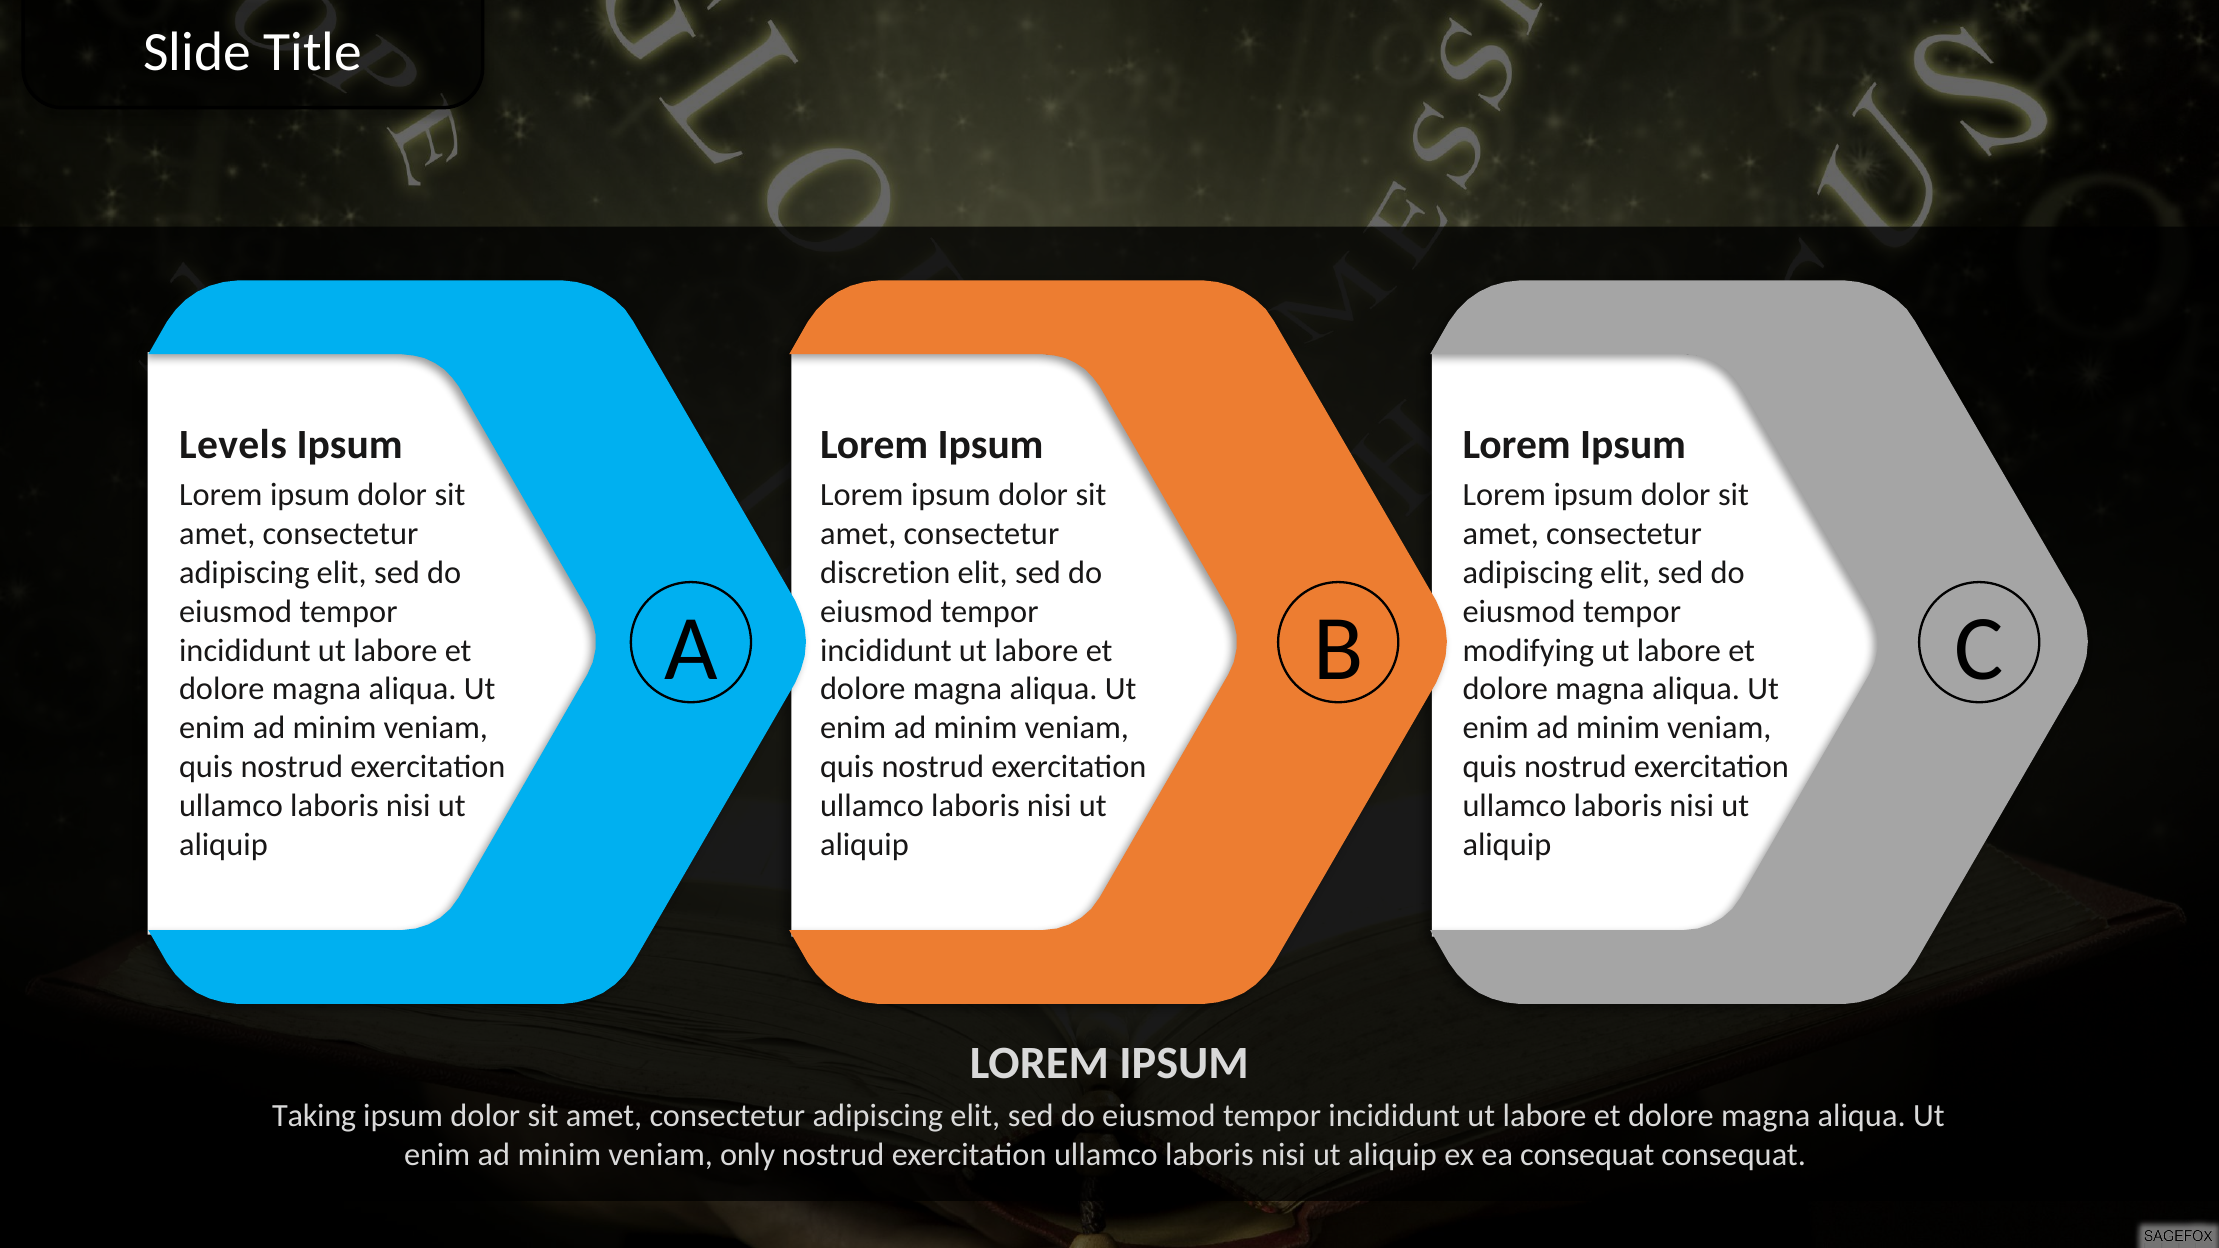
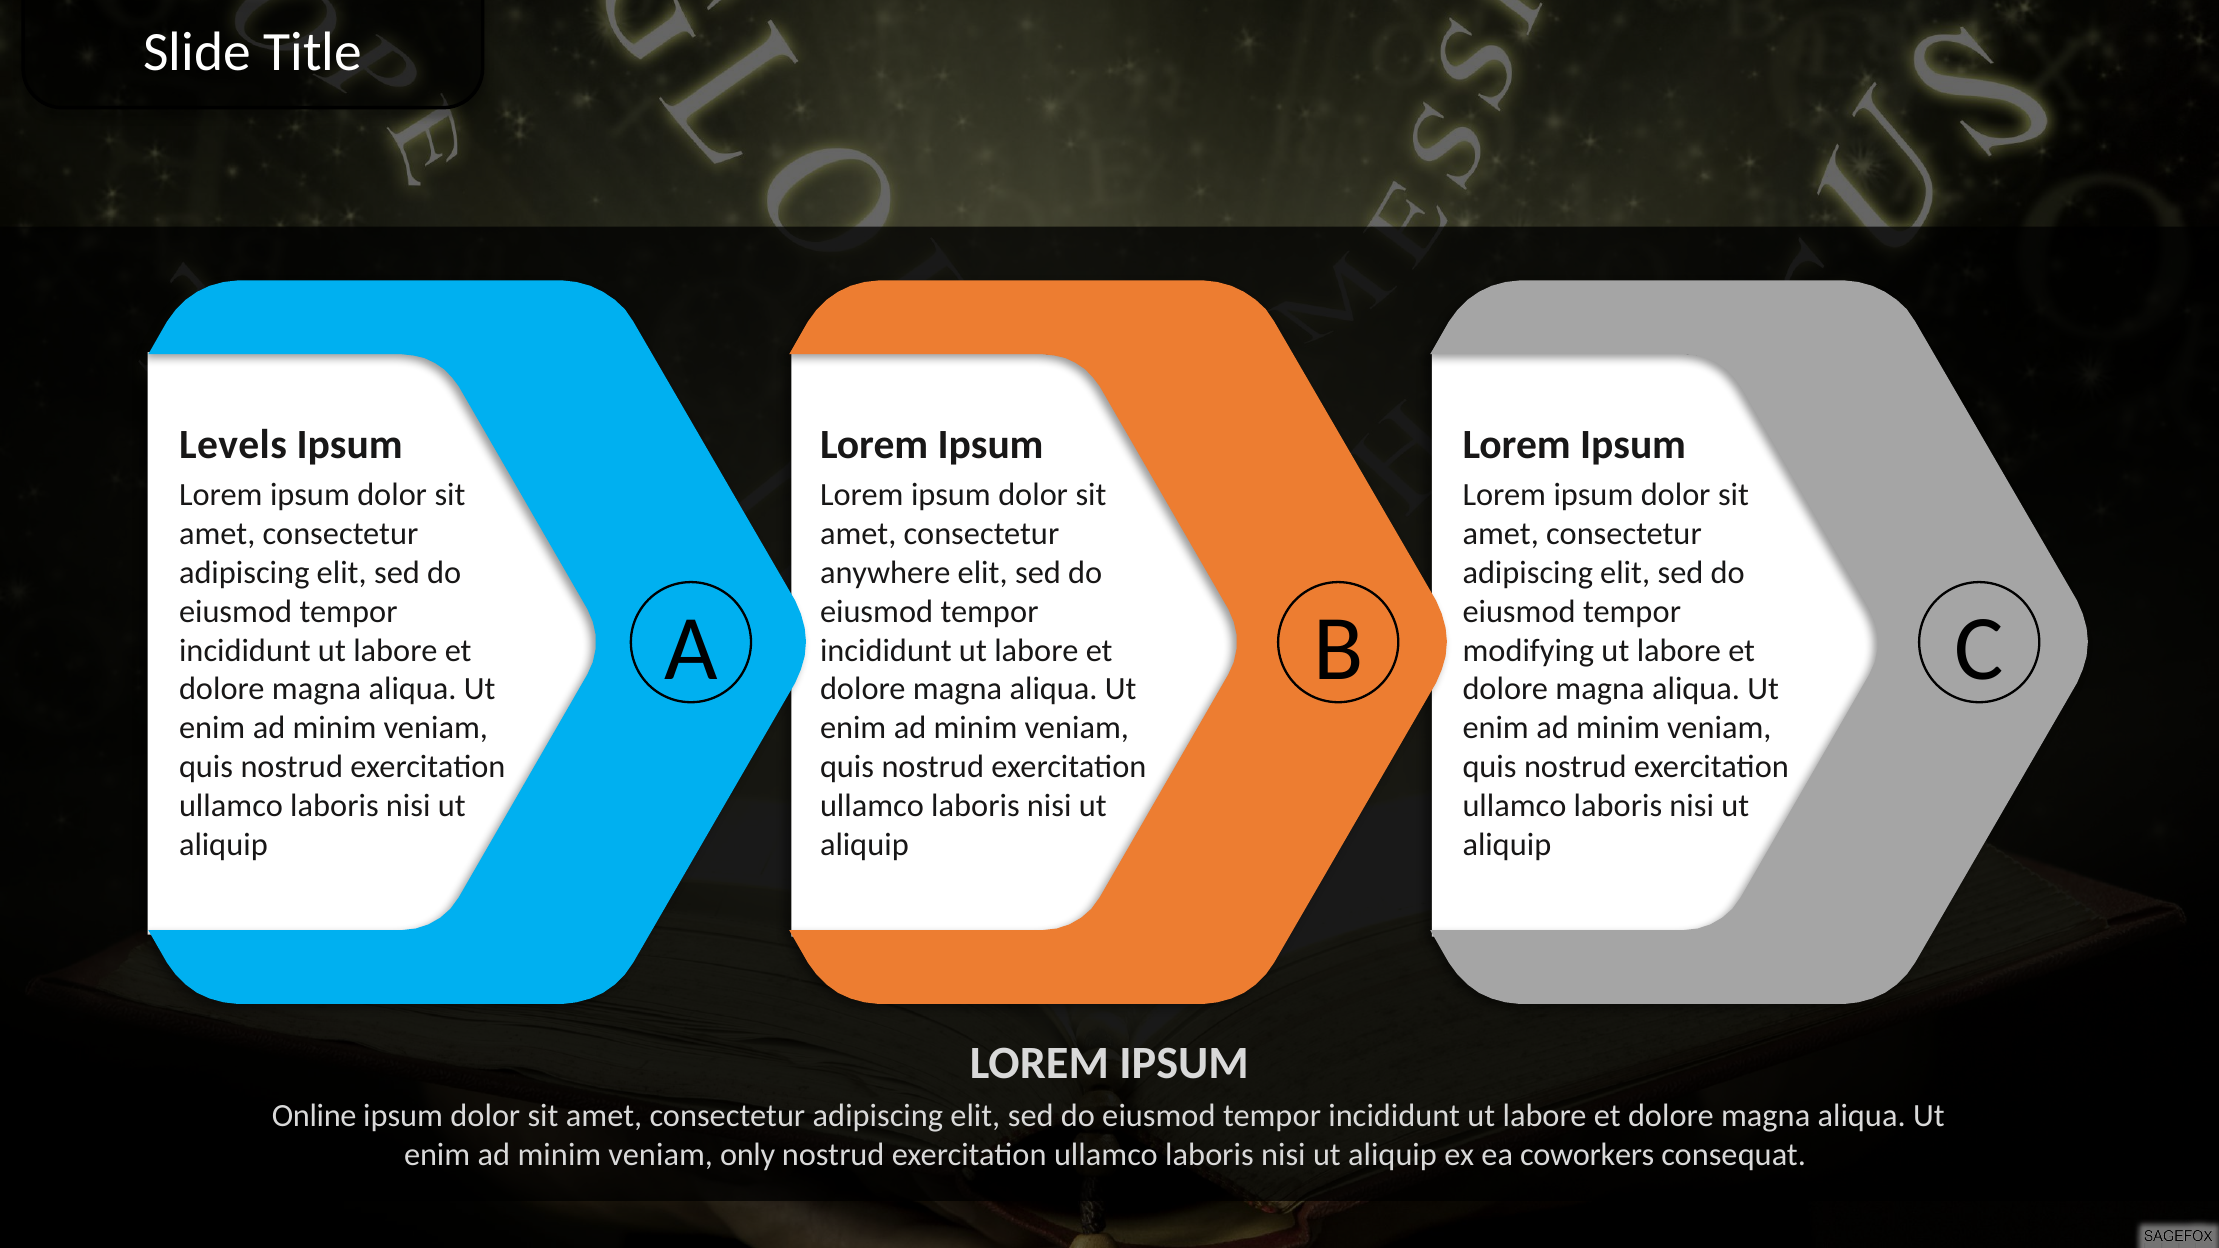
discretion: discretion -> anywhere
Taking: Taking -> Online
ea consequat: consequat -> coworkers
